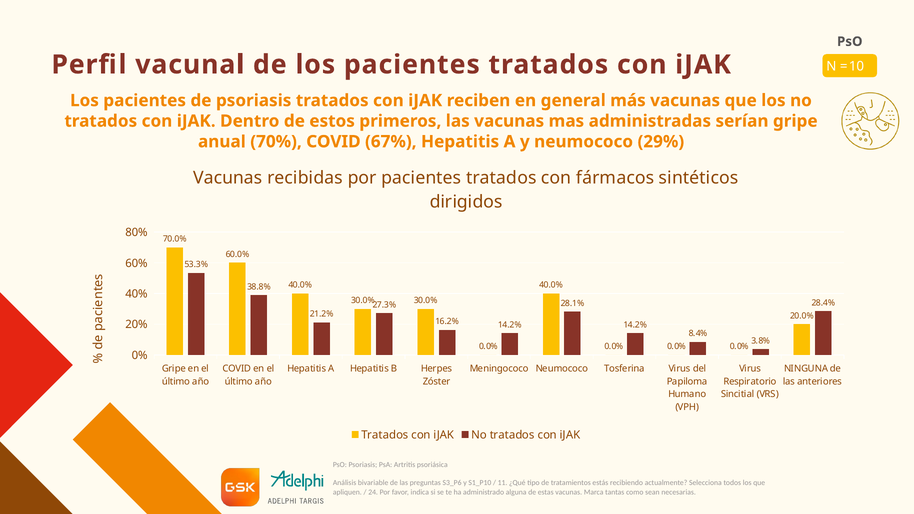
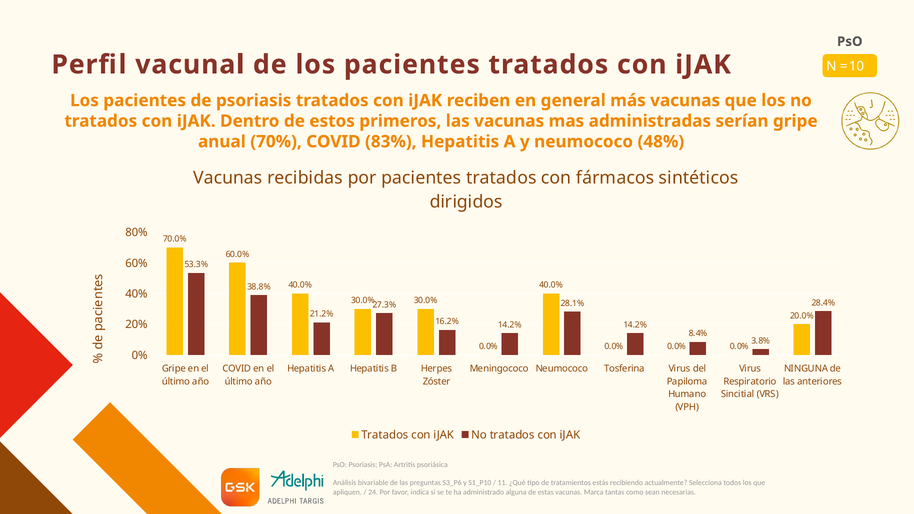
67%: 67% -> 83%
29%: 29% -> 48%
